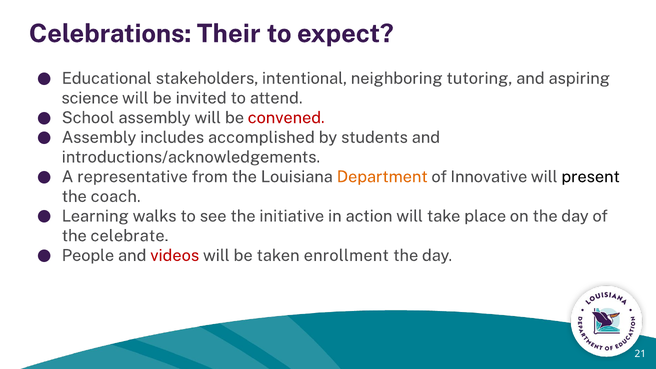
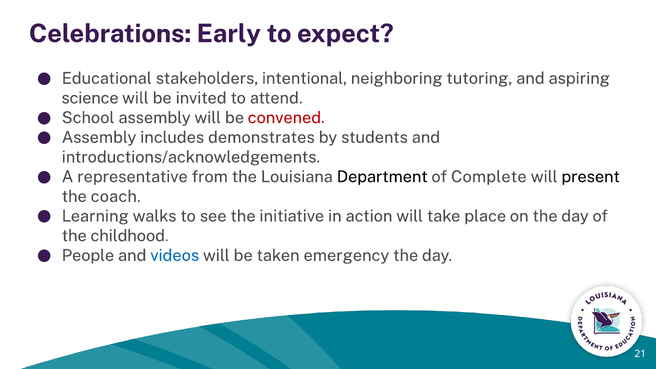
Their: Their -> Early
accomplished: accomplished -> demonstrates
Department colour: orange -> black
Innovative: Innovative -> Complete
celebrate: celebrate -> childhood
videos colour: red -> blue
enrollment: enrollment -> emergency
